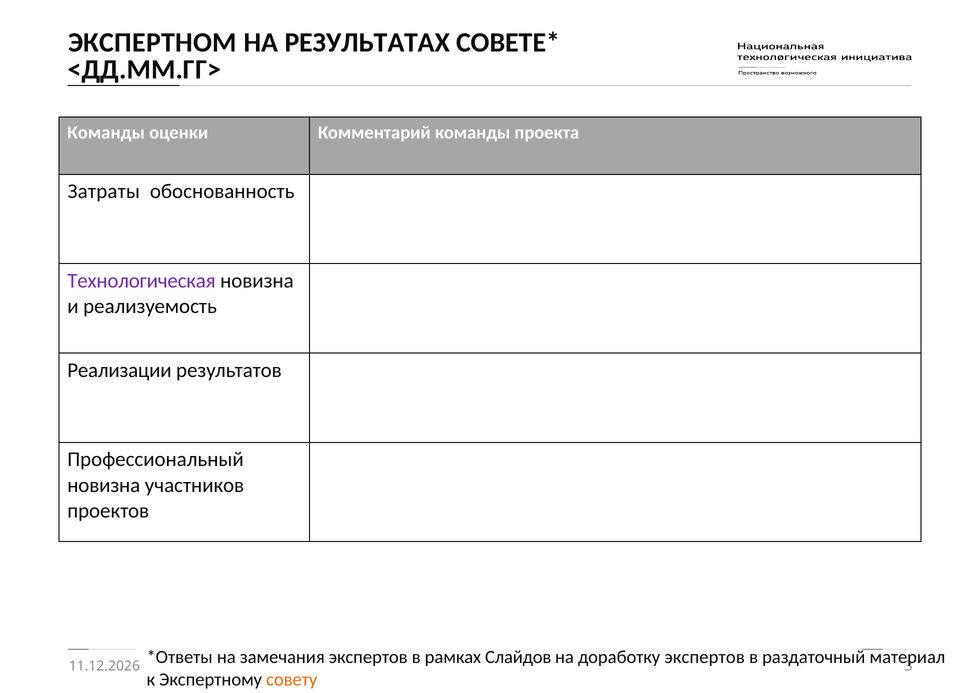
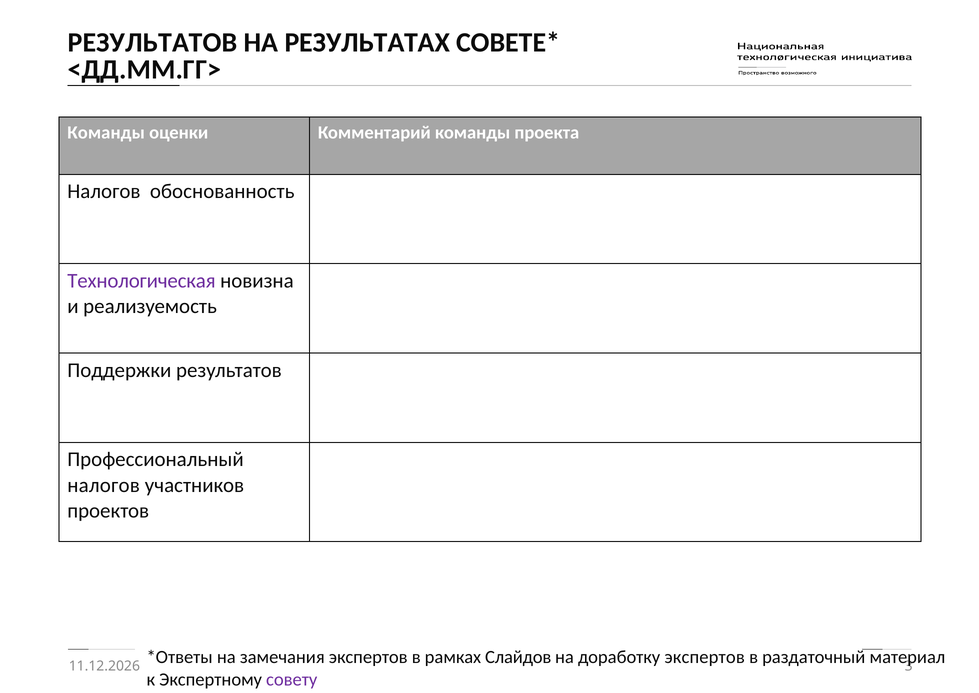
ЭКСПЕРТНОМ at (152, 42): ЭКСПЕРТНОМ -> РЕЗУЛЬТАТОВ
Затраты at (104, 191): Затраты -> Налогов
Реализации: Реализации -> Поддержки
новизна at (104, 485): новизна -> налогов
совету colour: orange -> purple
